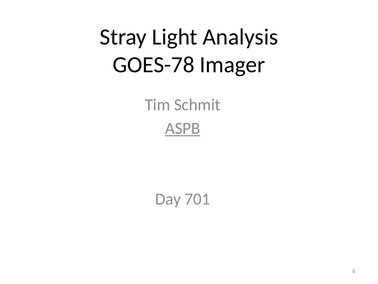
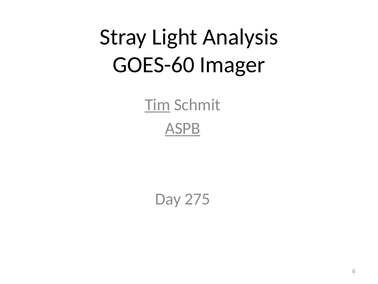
GOES-78: GOES-78 -> GOES-60
Tim underline: none -> present
701: 701 -> 275
